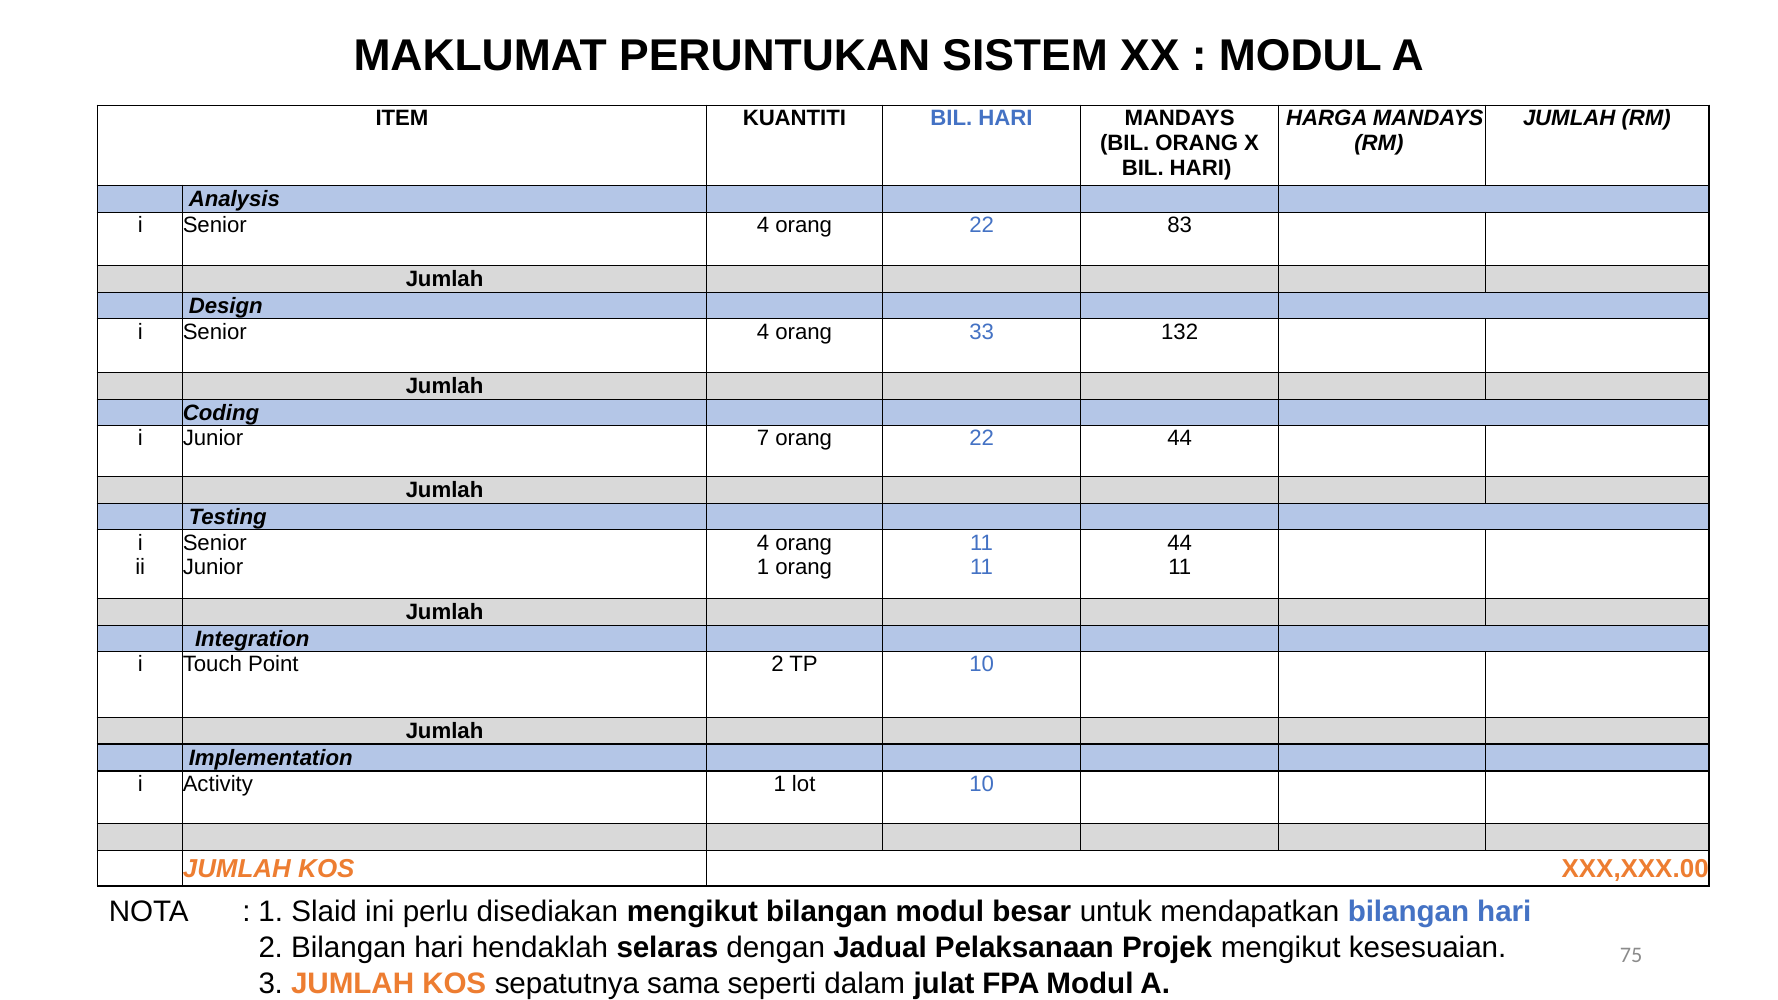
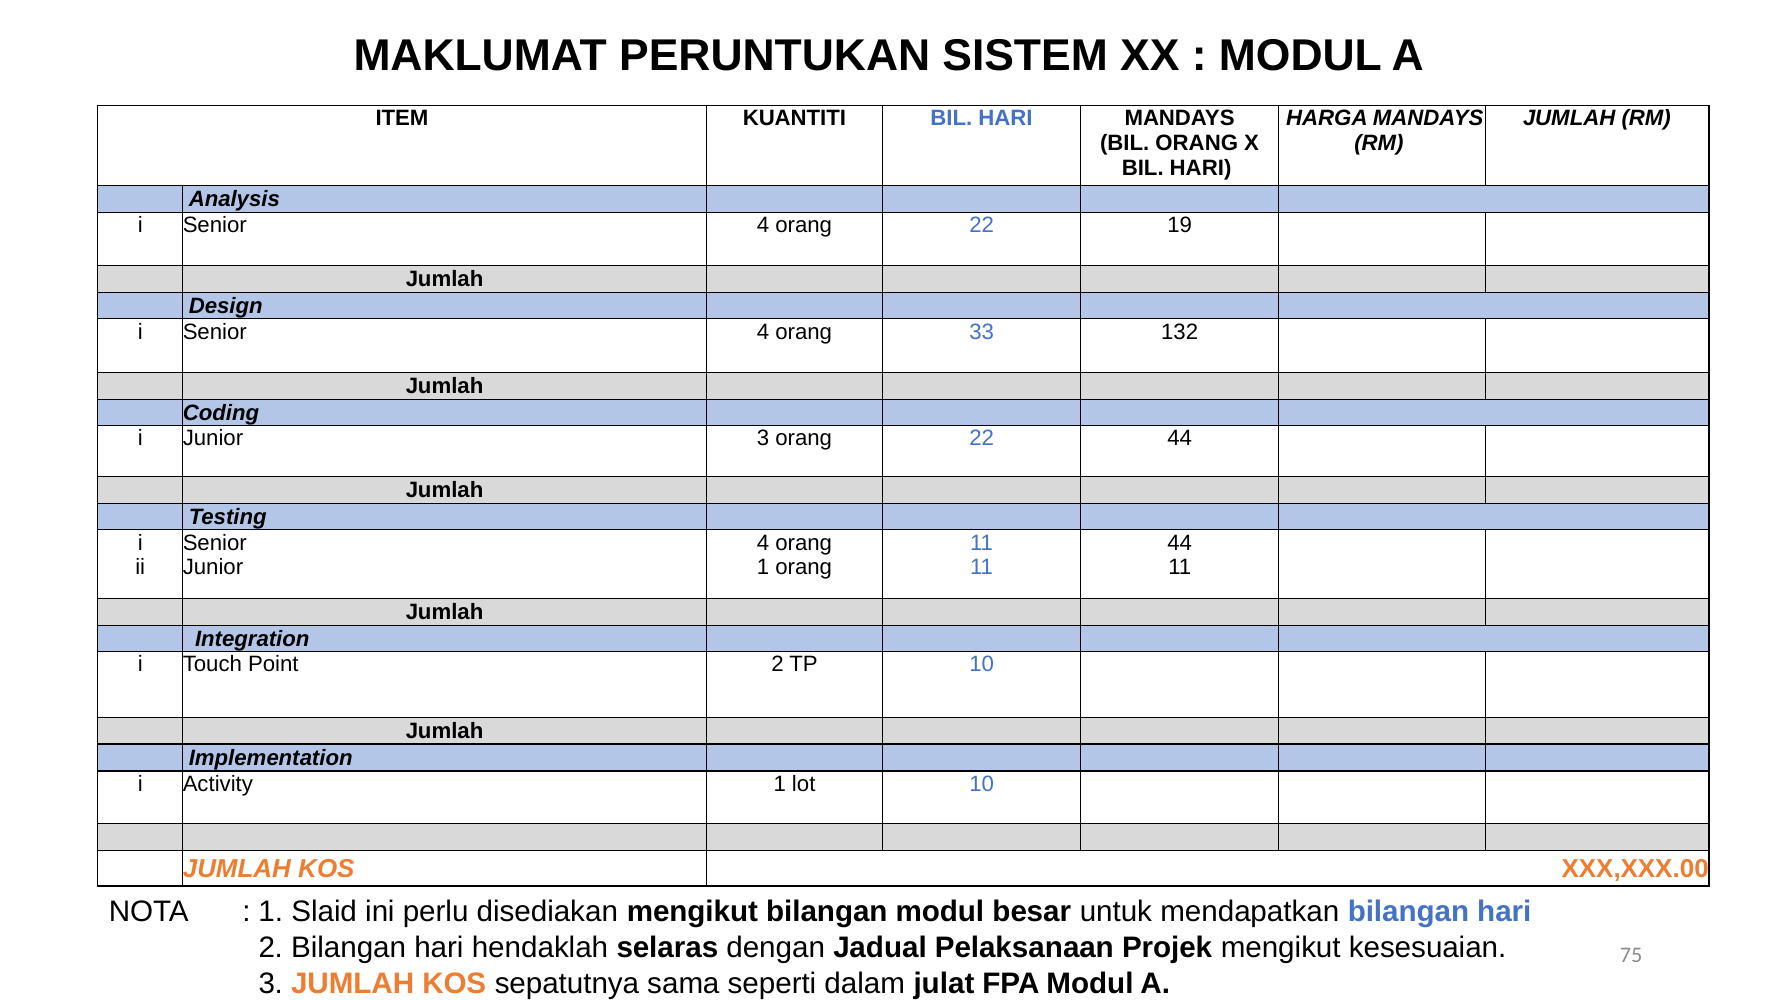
83: 83 -> 19
Junior 7: 7 -> 3
